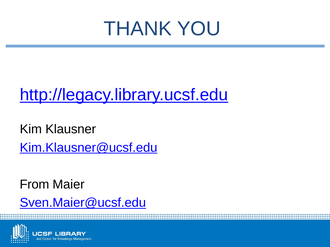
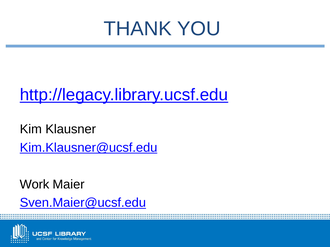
From: From -> Work
